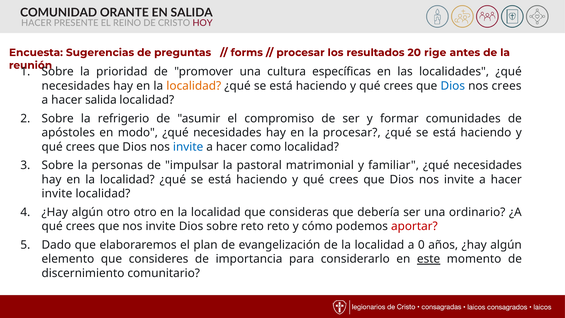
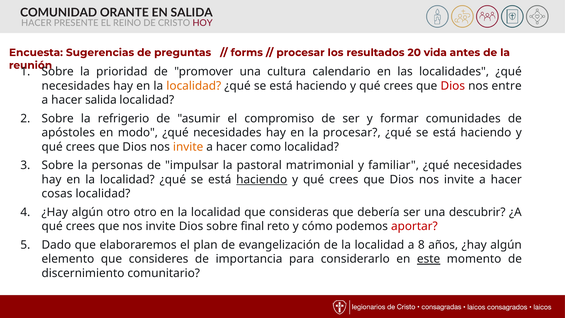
rige: rige -> vida
específicas: específicas -> calendario
Dios at (453, 86) colour: blue -> red
nos crees: crees -> entre
invite at (188, 147) colour: blue -> orange
haciendo at (262, 179) underline: none -> present
invite at (57, 194): invite -> cosas
ordinario: ordinario -> descubrir
sobre reto: reto -> final
0: 0 -> 8
